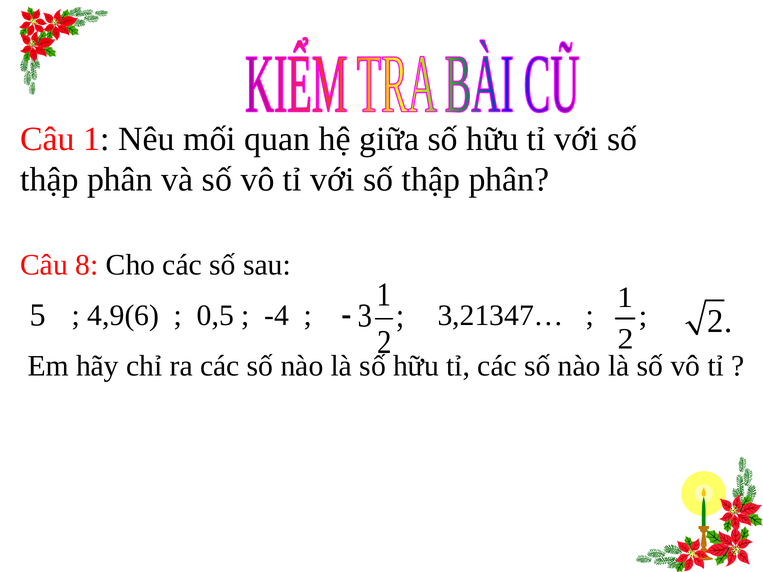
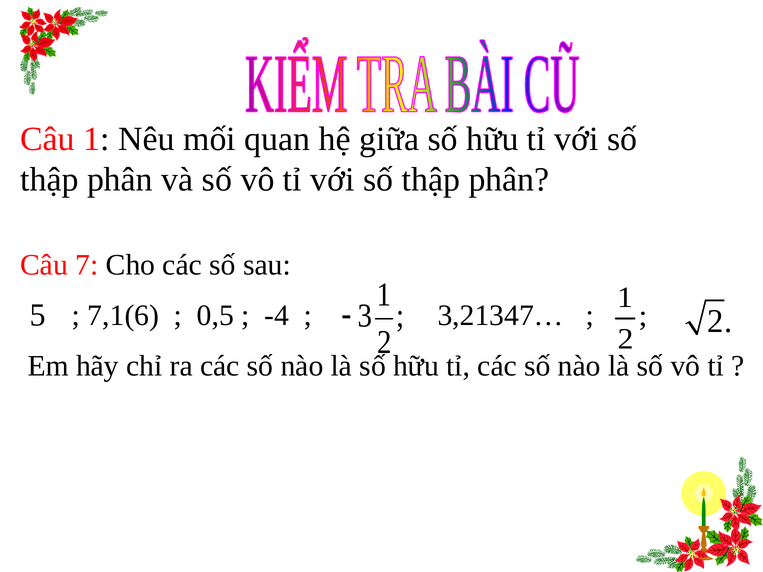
8: 8 -> 7
4,9(6: 4,9(6 -> 7,1(6
